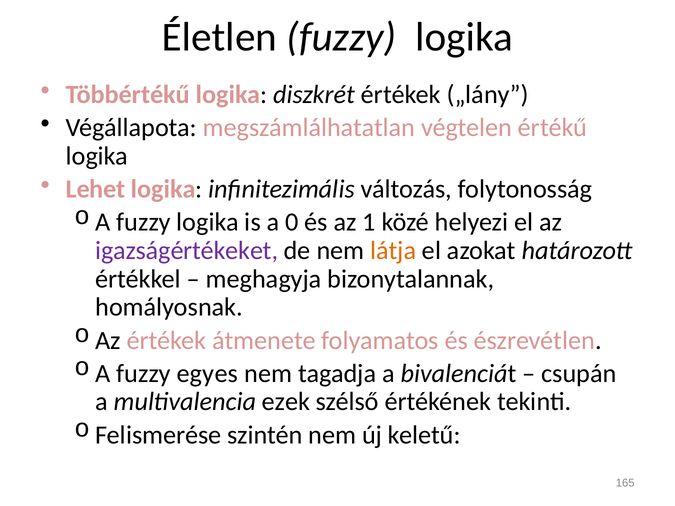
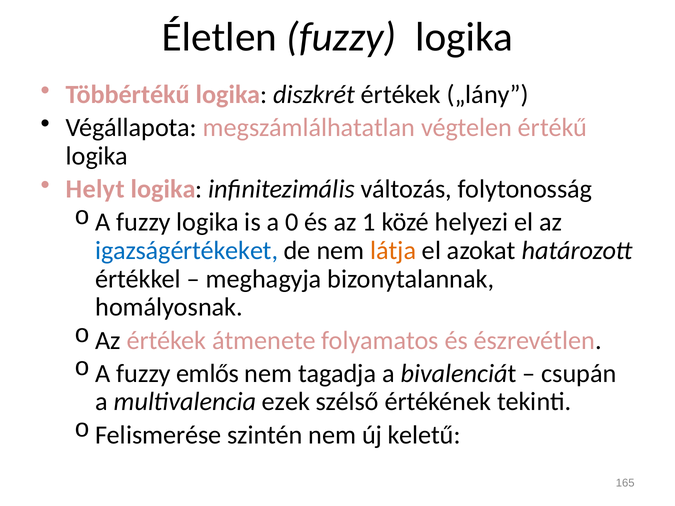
Lehet: Lehet -> Helyt
igazságértékeket colour: purple -> blue
egyes: egyes -> emlős
